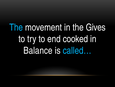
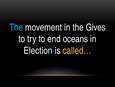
cooked: cooked -> oceans
Balance: Balance -> Election
called… colour: light blue -> yellow
